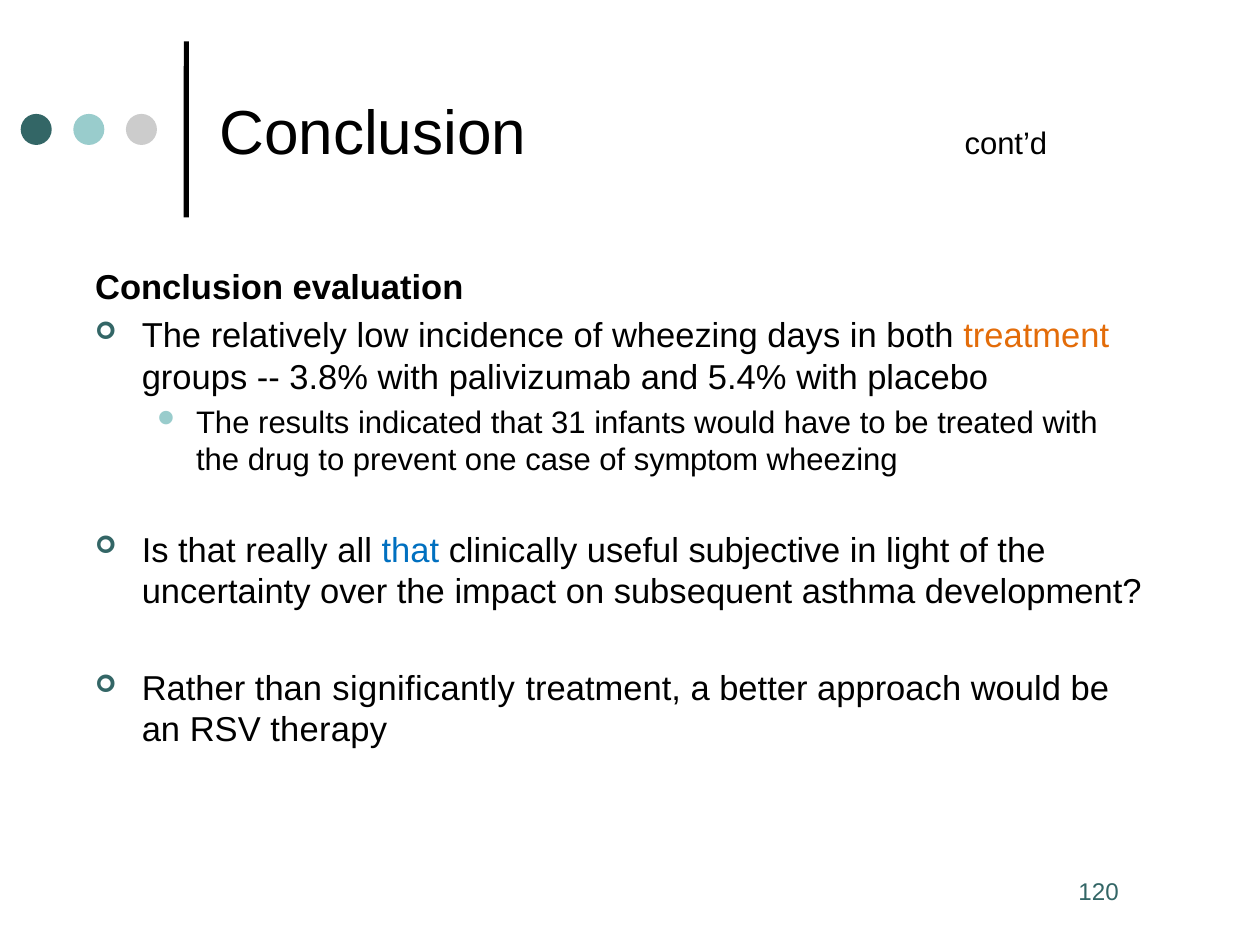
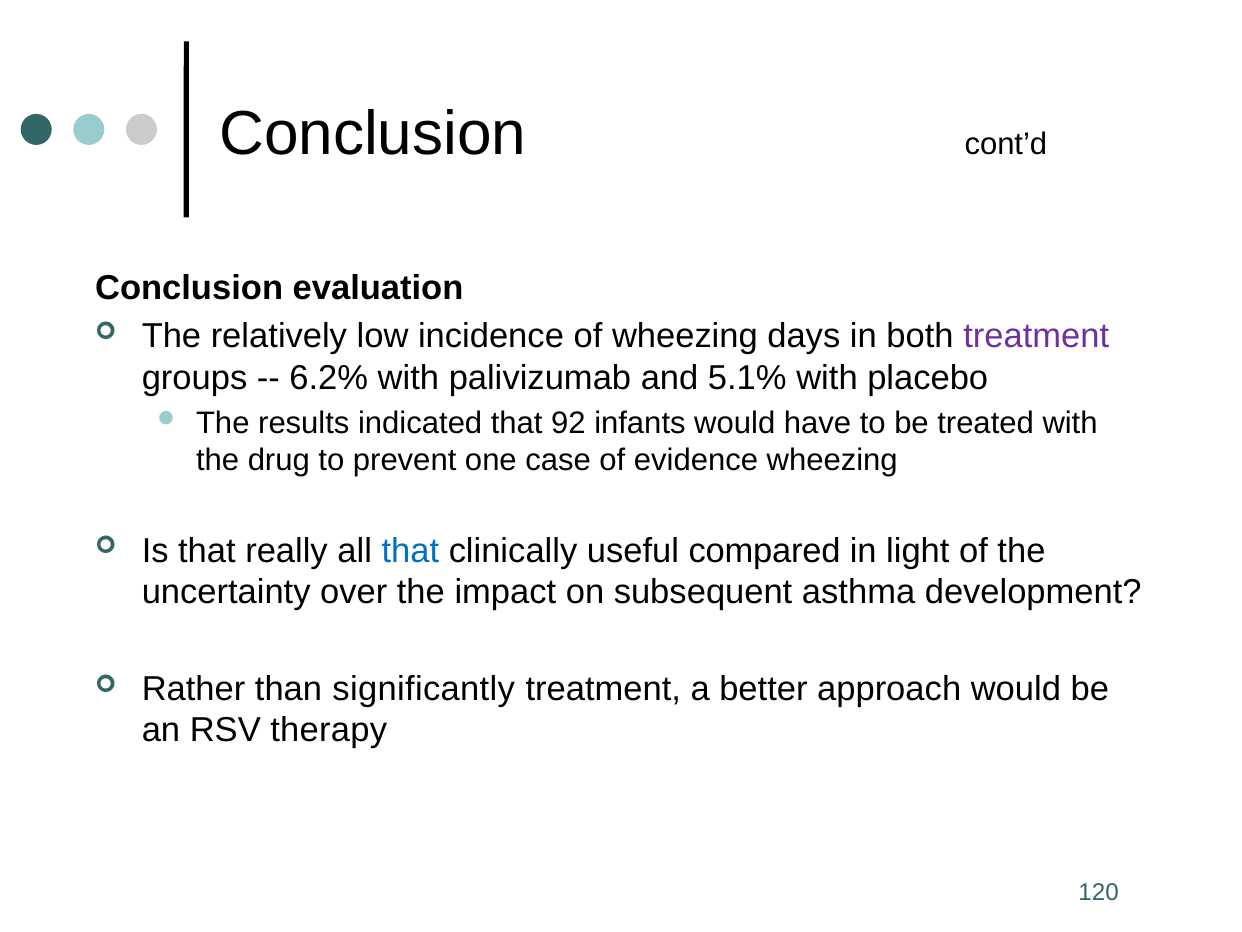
treatment at (1036, 336) colour: orange -> purple
3.8%: 3.8% -> 6.2%
5.4%: 5.4% -> 5.1%
31: 31 -> 92
symptom: symptom -> evidence
subjective: subjective -> compared
